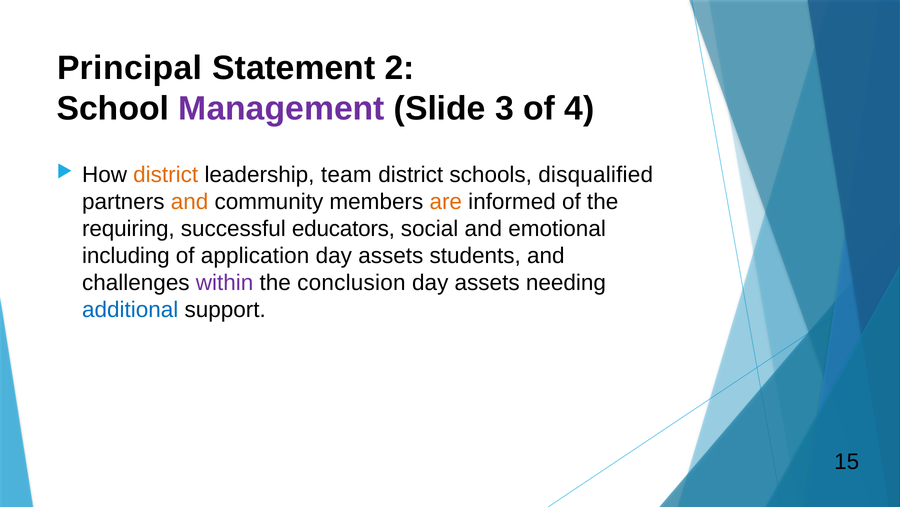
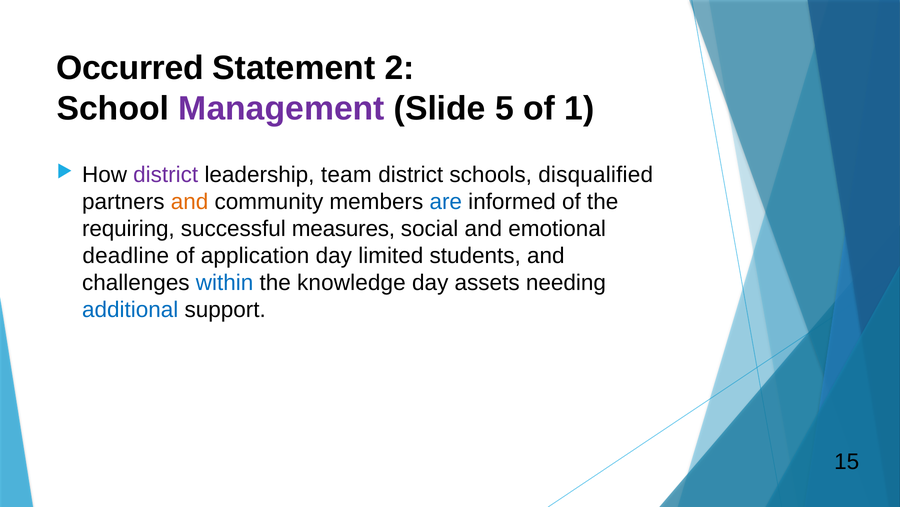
Principal: Principal -> Occurred
3: 3 -> 5
4: 4 -> 1
district at (166, 175) colour: orange -> purple
are colour: orange -> blue
educators: educators -> measures
including: including -> deadline
assets at (391, 256): assets -> limited
within colour: purple -> blue
conclusion: conclusion -> knowledge
